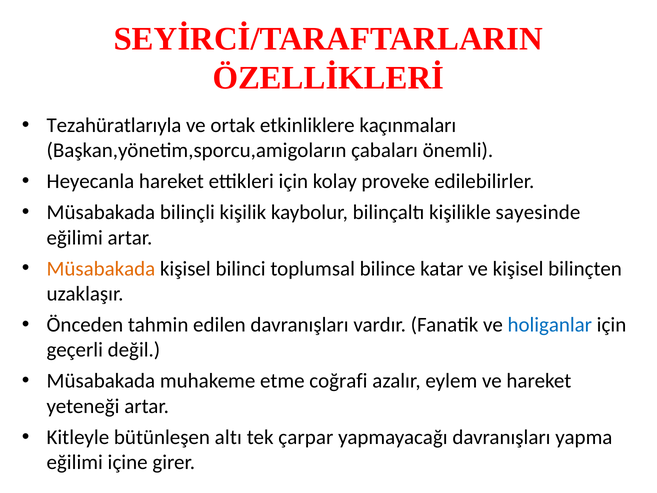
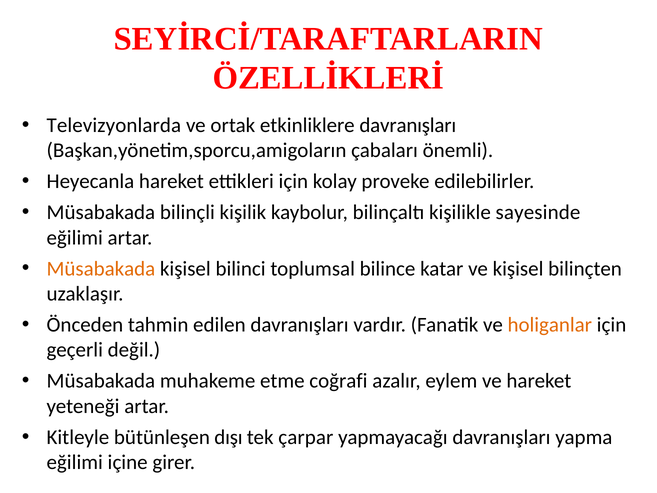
Tezahüratlarıyla: Tezahüratlarıyla -> Televizyonlarda
etkinliklere kaçınmaları: kaçınmaları -> davranışları
holiganlar colour: blue -> orange
altı: altı -> dışı
